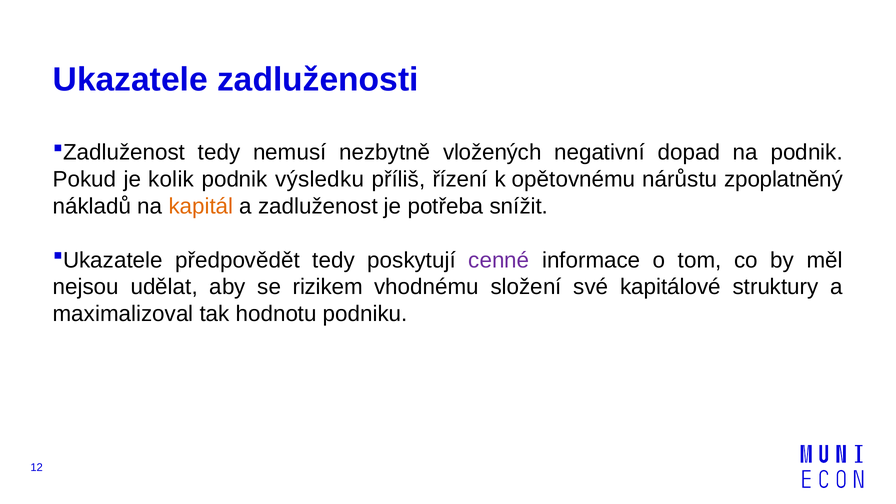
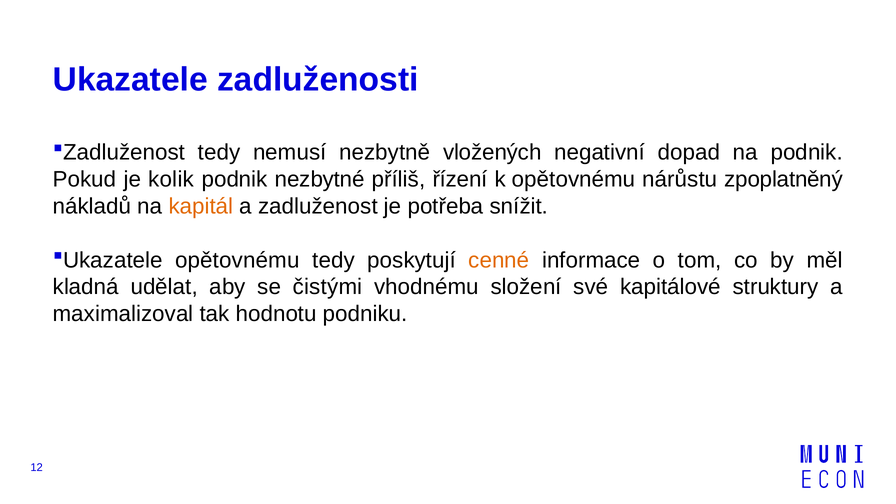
výsledku: výsledku -> nezbytné
předpovědět at (238, 260): předpovědět -> opětovnému
cenné colour: purple -> orange
nejsou: nejsou -> kladná
rizikem: rizikem -> čistými
